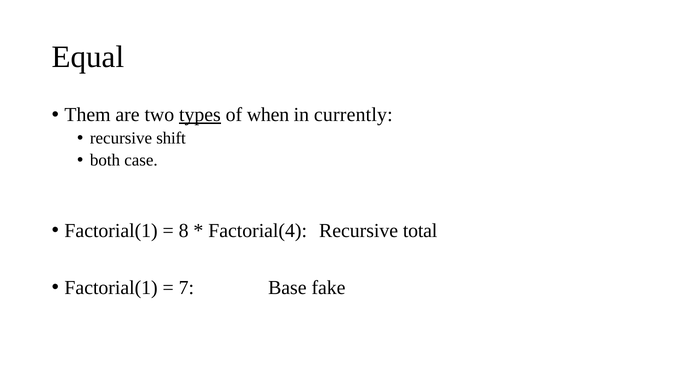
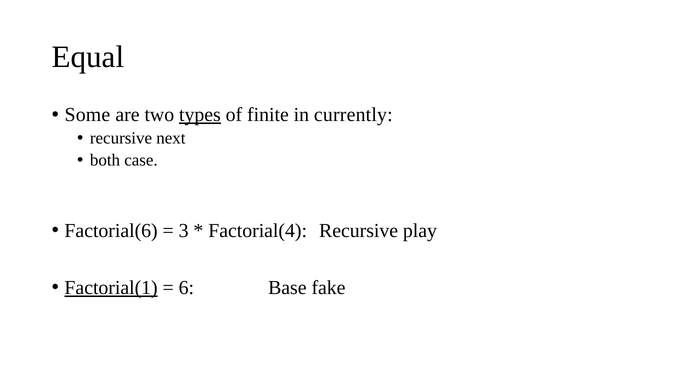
Them: Them -> Some
when: when -> finite
shift: shift -> next
Factorial(1 at (111, 231): Factorial(1 -> Factorial(6
8: 8 -> 3
total: total -> play
Factorial(1 at (111, 288) underline: none -> present
7: 7 -> 6
